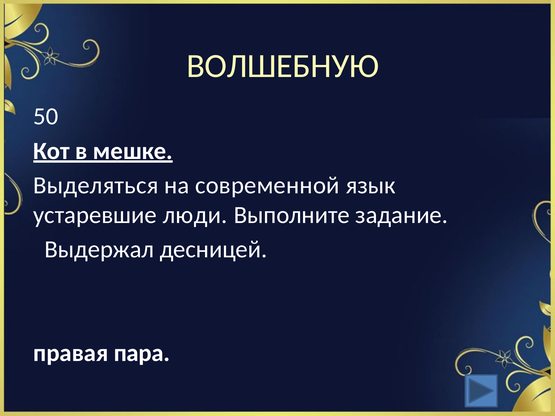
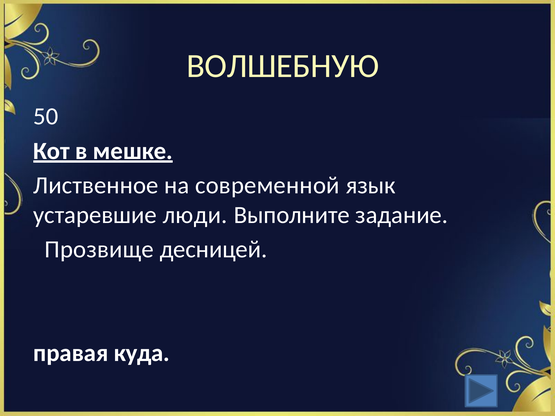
Выделяться: Выделяться -> Лиственное
Выдержал: Выдержал -> Прозвище
пара: пара -> куда
